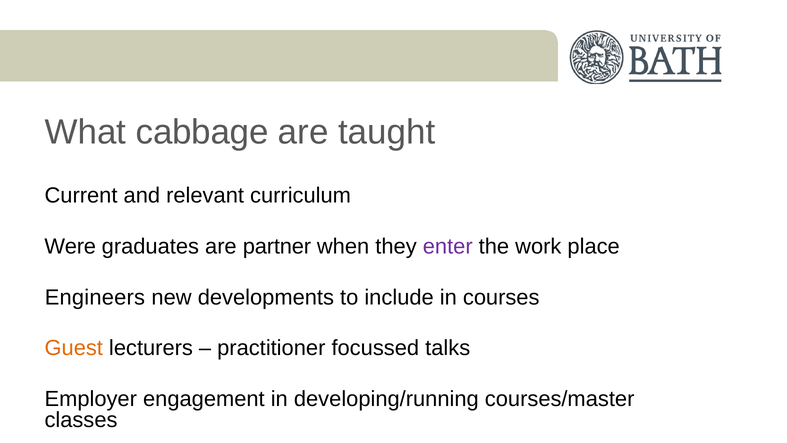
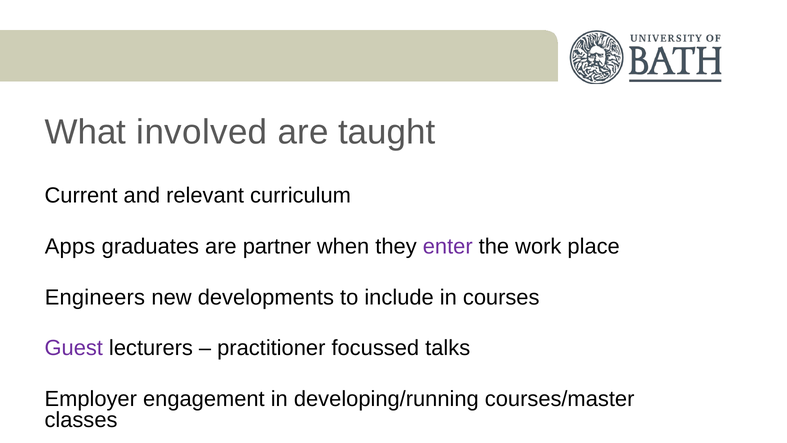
cabbage: cabbage -> involved
Were: Were -> Apps
Guest colour: orange -> purple
